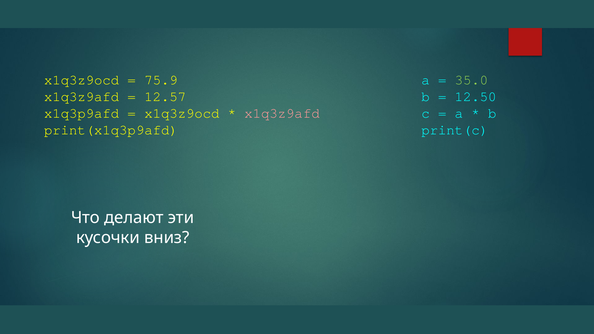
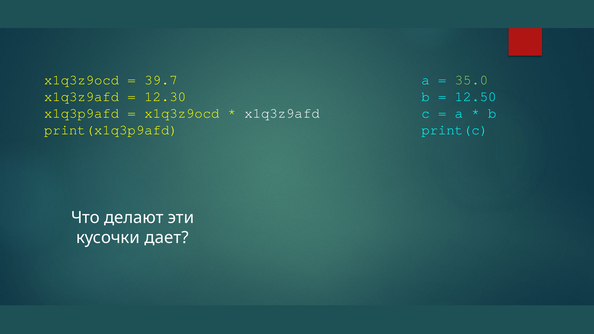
75.9: 75.9 -> 39.7
12.57: 12.57 -> 12.30
x1q3z9afd at (282, 113) colour: pink -> white
вниз: вниз -> дает
